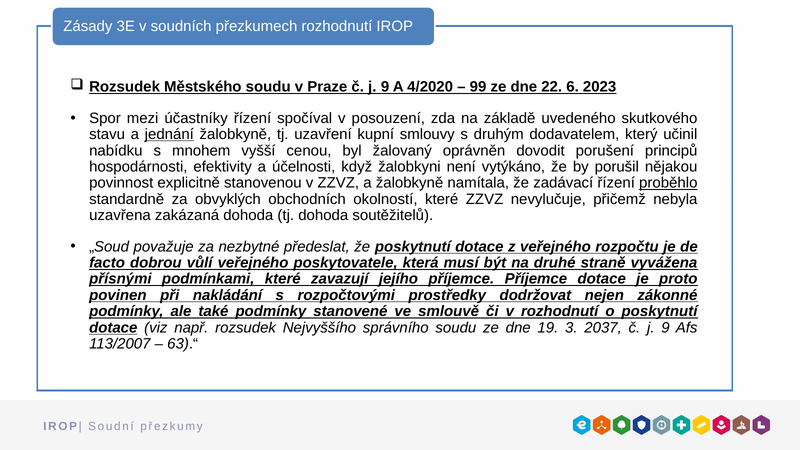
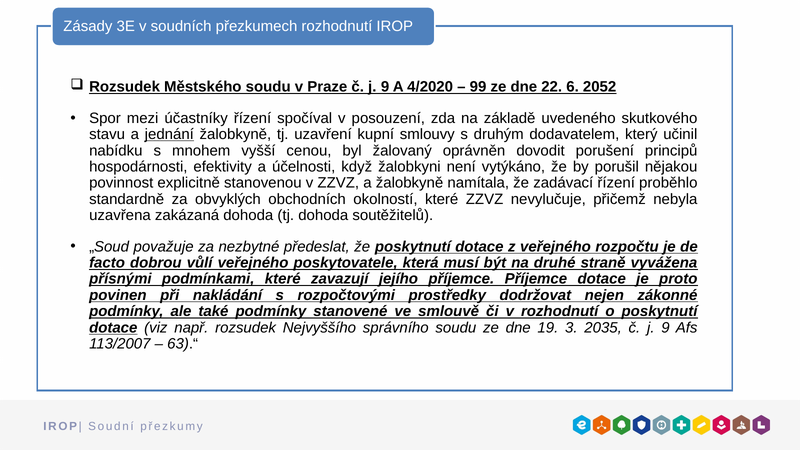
2023: 2023 -> 2052
proběhlo underline: present -> none
2037: 2037 -> 2035
